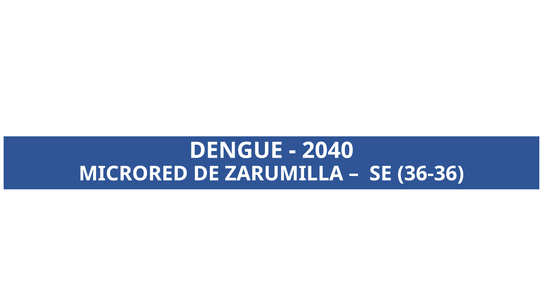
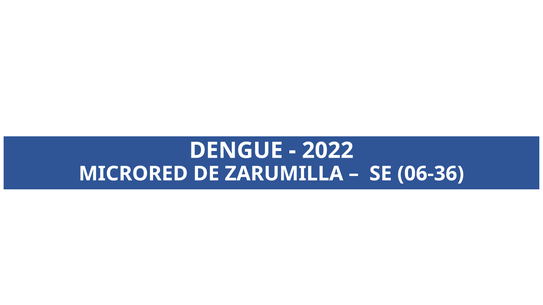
2040: 2040 -> 2022
36-36: 36-36 -> 06-36
